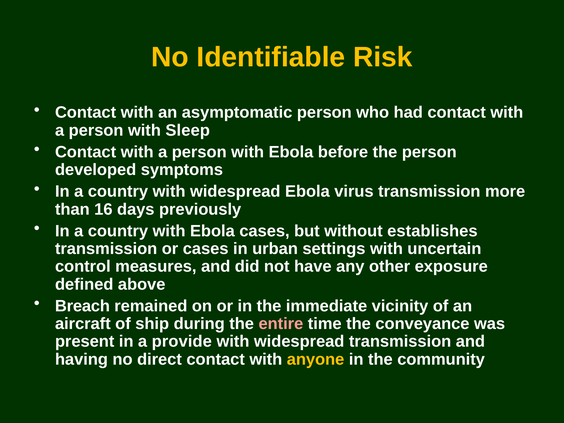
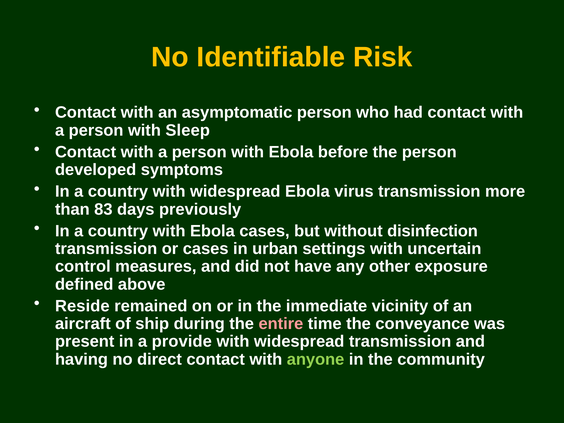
16: 16 -> 83
establishes: establishes -> disinfection
Breach: Breach -> Reside
anyone colour: yellow -> light green
